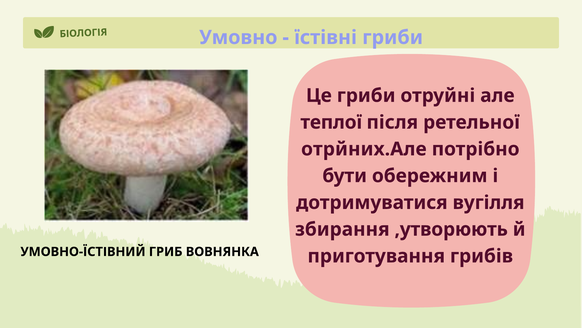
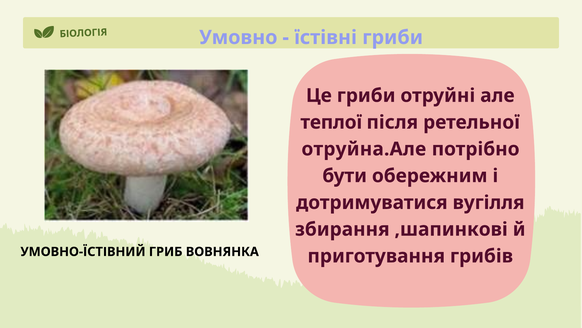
отрйних.Але: отрйних.Але -> отруйна.Але
,утворюють: ,утворюють -> ,шапинкові
